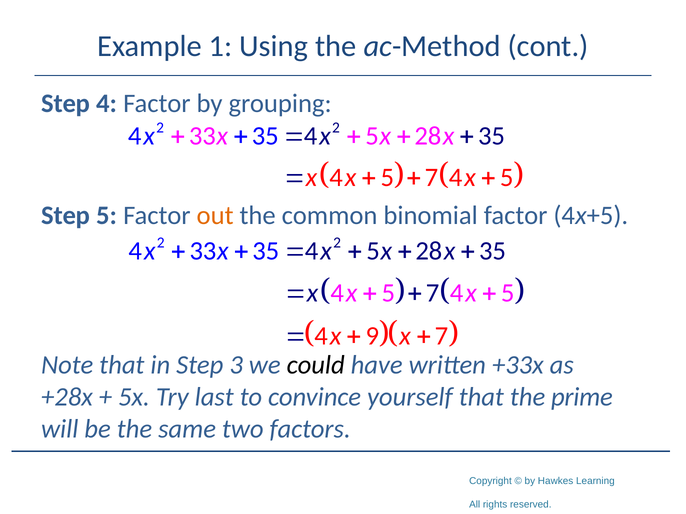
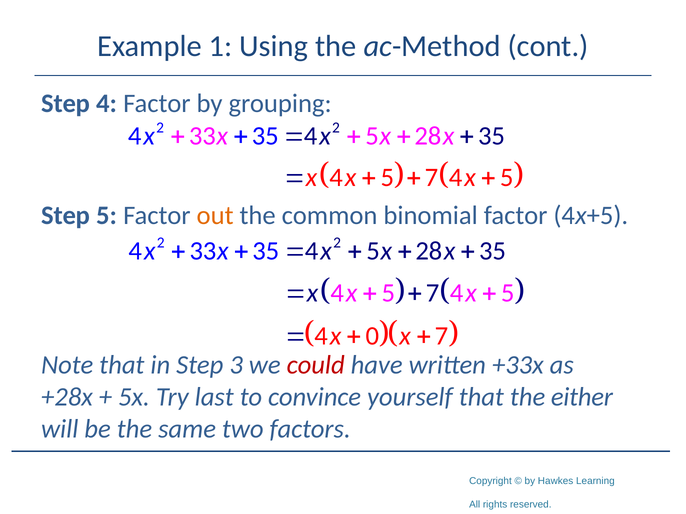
9: 9 -> 0
could colour: black -> red
prime: prime -> either
